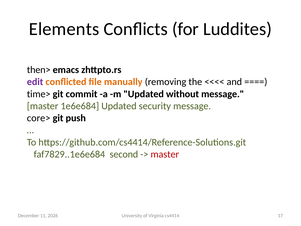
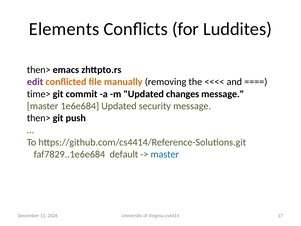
without: without -> changes
core> at (39, 118): core> -> then>
second: second -> default
master at (165, 154) colour: red -> blue
